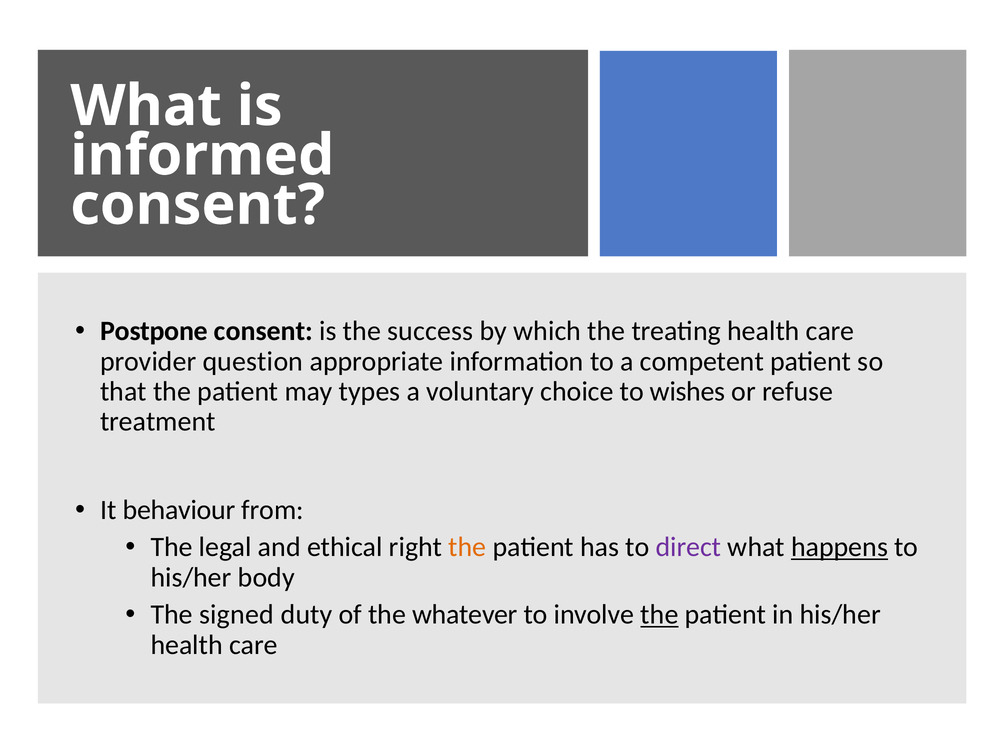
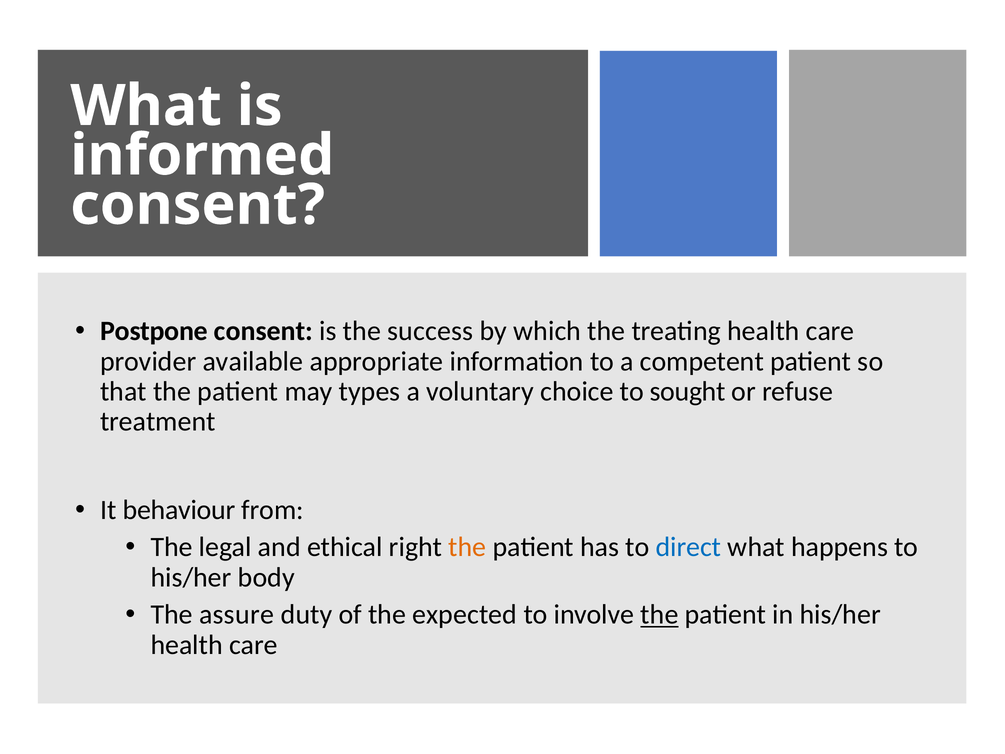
question: question -> available
wishes: wishes -> sought
direct colour: purple -> blue
happens underline: present -> none
signed: signed -> assure
whatever: whatever -> expected
